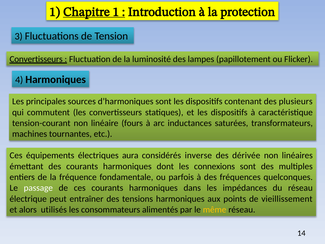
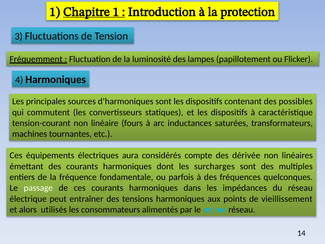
Convertisseurs at (36, 59): Convertisseurs -> Fréquemment
plusieurs: plusieurs -> possibles
inverse: inverse -> compte
connexions: connexions -> surcharges
même colour: yellow -> light blue
